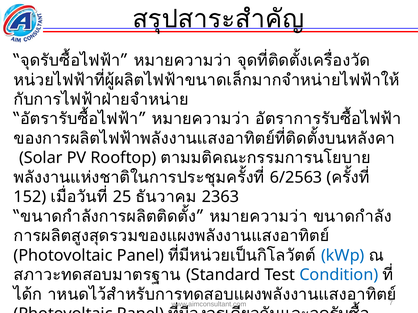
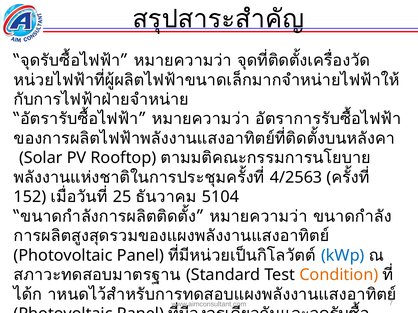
6/2563: 6/2563 -> 4/2563
2363: 2363 -> 5104
Condition colour: blue -> orange
